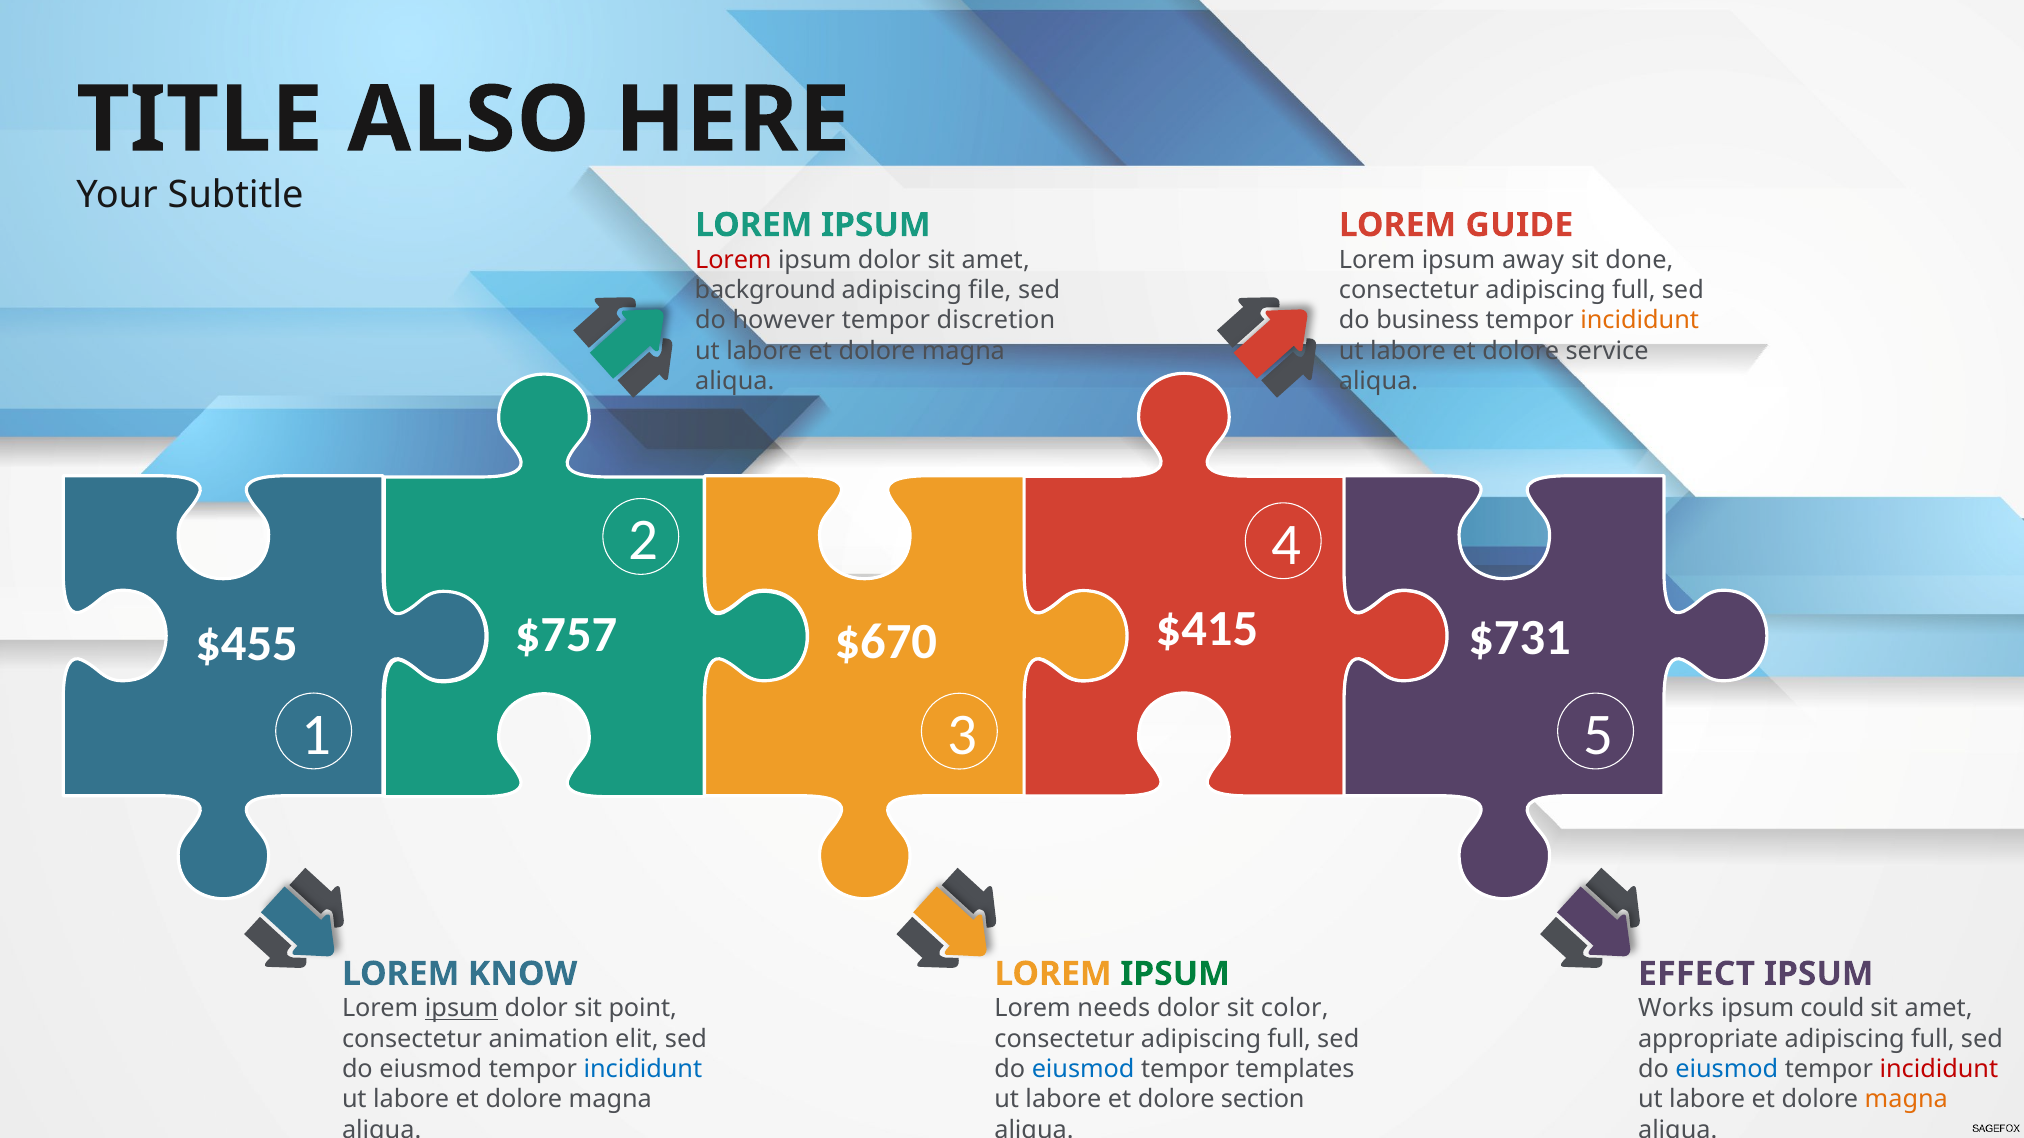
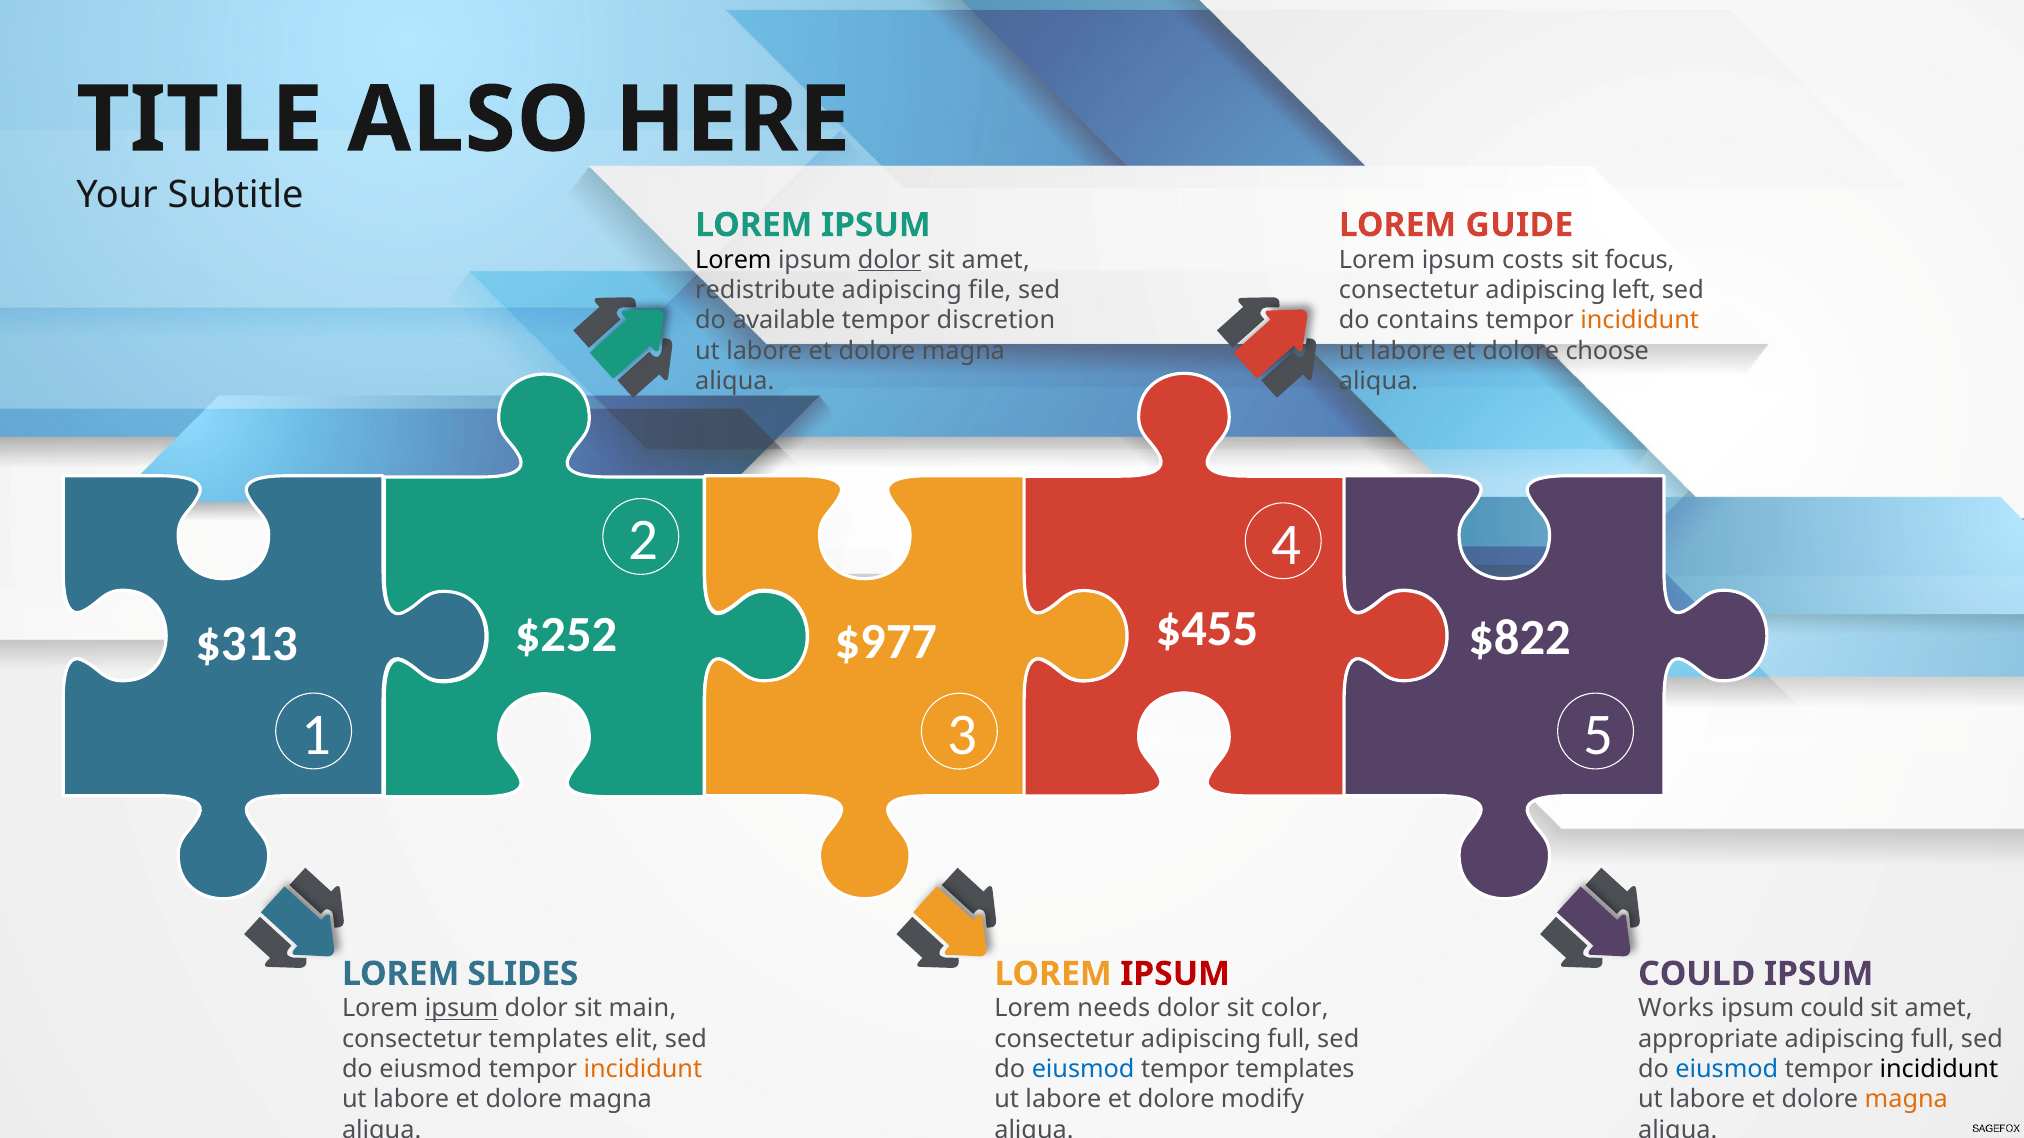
Lorem at (733, 260) colour: red -> black
dolor at (889, 260) underline: none -> present
away: away -> costs
done: done -> focus
background: background -> redistribute
full at (1634, 290): full -> left
however: however -> available
business: business -> contains
service: service -> choose
$415: $415 -> $455
$757: $757 -> $252
$731: $731 -> $822
$670: $670 -> $977
$455: $455 -> $313
KNOW: KNOW -> SLIDES
IPSUM at (1175, 974) colour: green -> red
EFFECT at (1697, 974): EFFECT -> COULD
point: point -> main
consectetur animation: animation -> templates
incididunt at (643, 1070) colour: blue -> orange
incididunt at (1939, 1070) colour: red -> black
section: section -> modify
